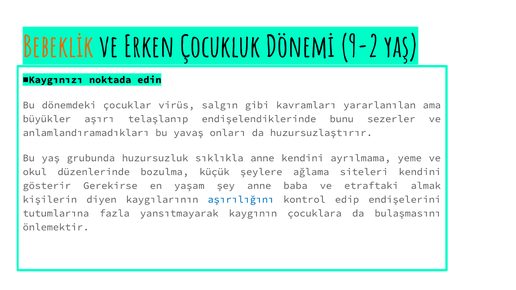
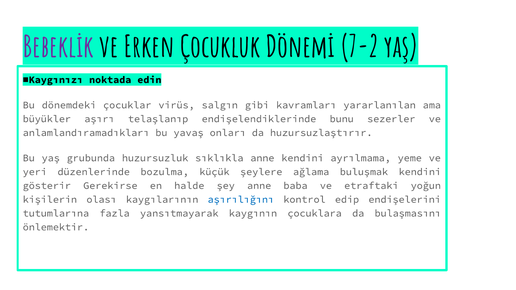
Bebeklik colour: orange -> purple
9-2: 9-2 -> 7-2
okul: okul -> yeri
siteleri: siteleri -> buluşmak
yaşam: yaşam -> halde
almak: almak -> yoğun
diyen: diyen -> olası
